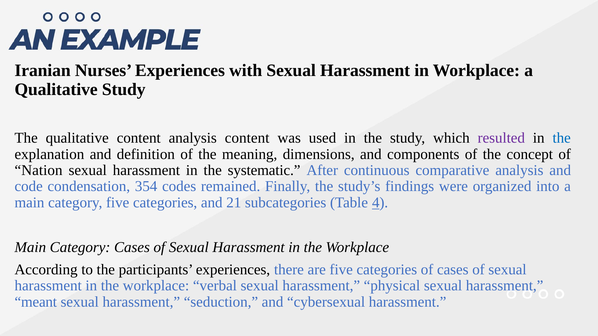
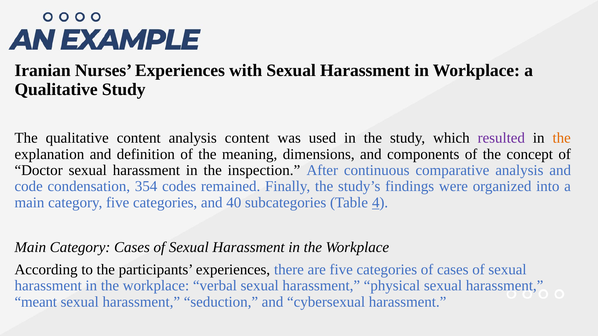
the at (562, 138) colour: blue -> orange
Nation: Nation -> Doctor
systematic: systematic -> inspection
21: 21 -> 40
